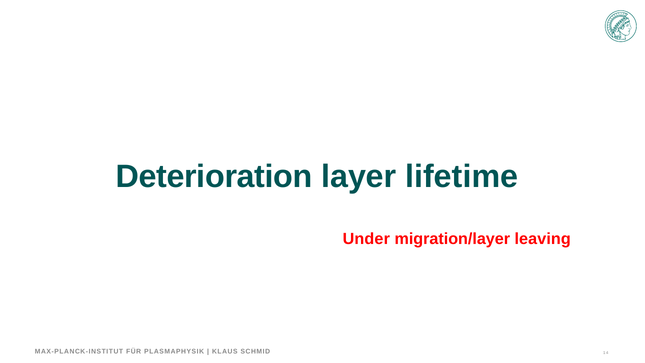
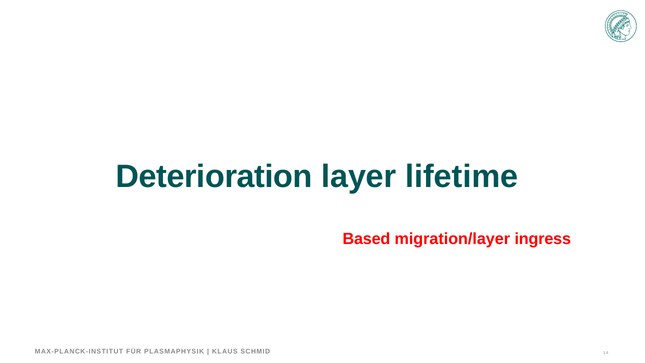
Under: Under -> Based
leaving: leaving -> ingress
